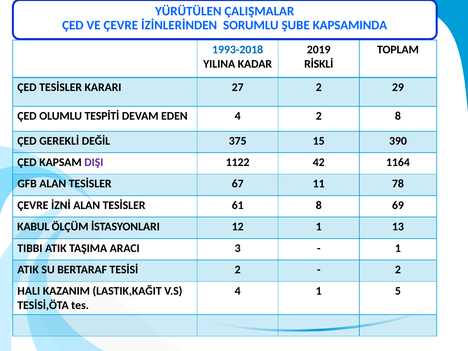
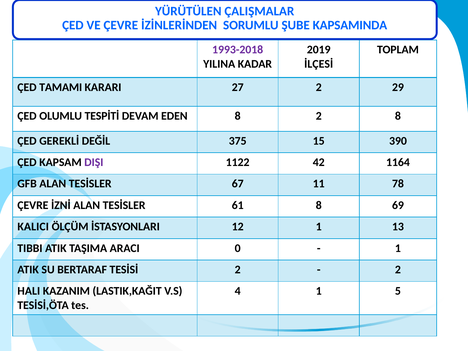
1993-2018 colour: blue -> purple
RİSKLİ: RİSKLİ -> İLÇESİ
ÇED TESİSLER: TESİSLER -> TAMAMI
EDEN 4: 4 -> 8
KABUL: KABUL -> KALICI
3: 3 -> 0
